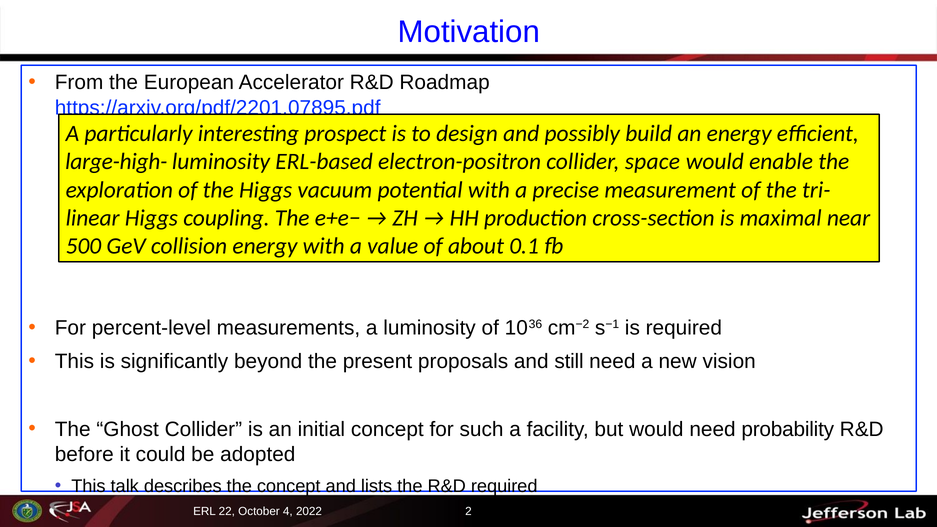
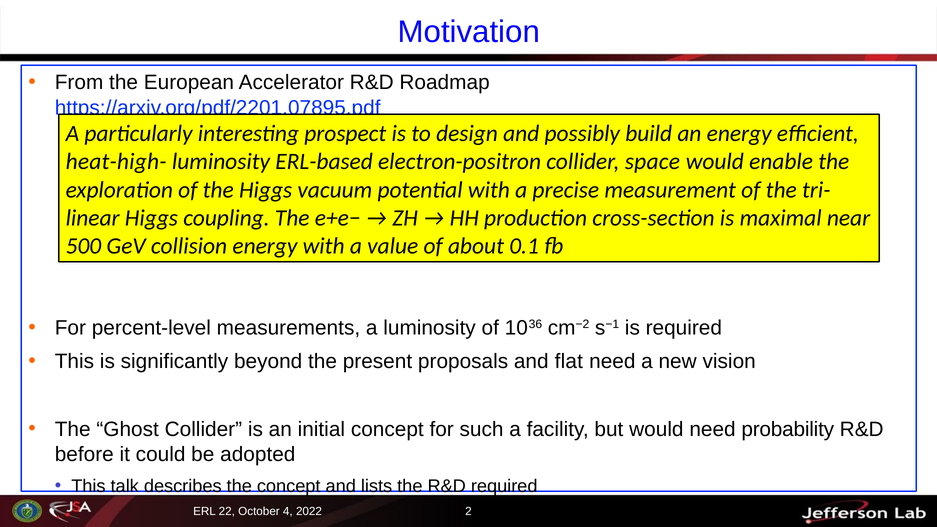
large-high-: large-high- -> heat-high-
still: still -> flat
